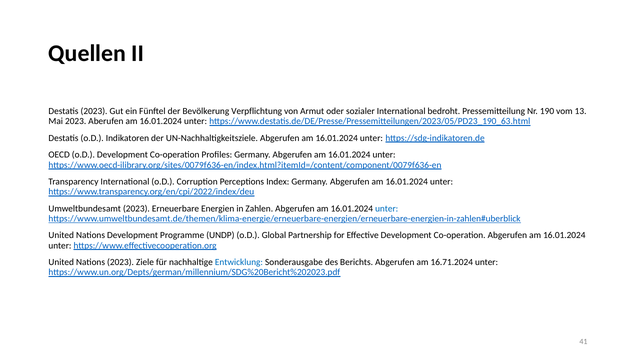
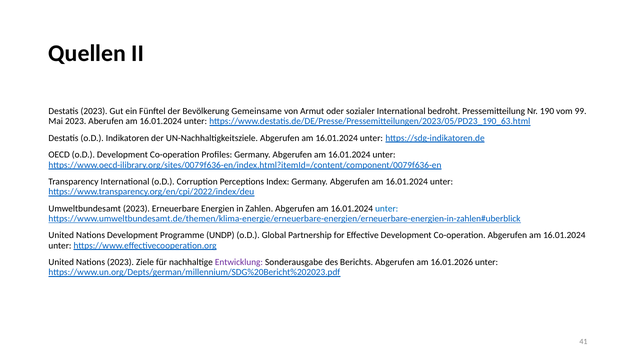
Verpflichtung: Verpflichtung -> Gemeinsame
13: 13 -> 99
Entwicklung colour: blue -> purple
16.71.2024: 16.71.2024 -> 16.01.2026
